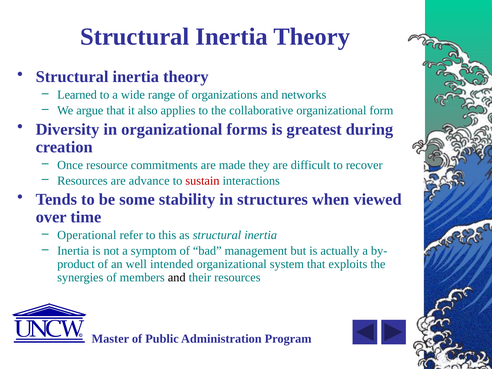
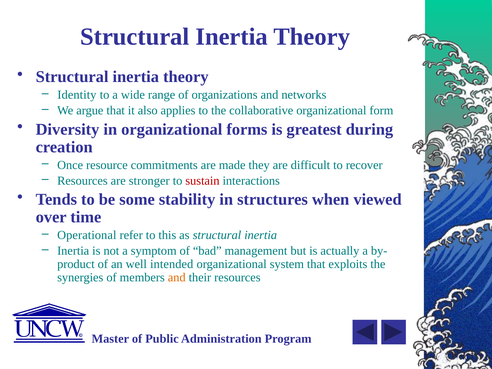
Learned: Learned -> Identity
advance: advance -> stronger
and at (177, 277) colour: black -> orange
